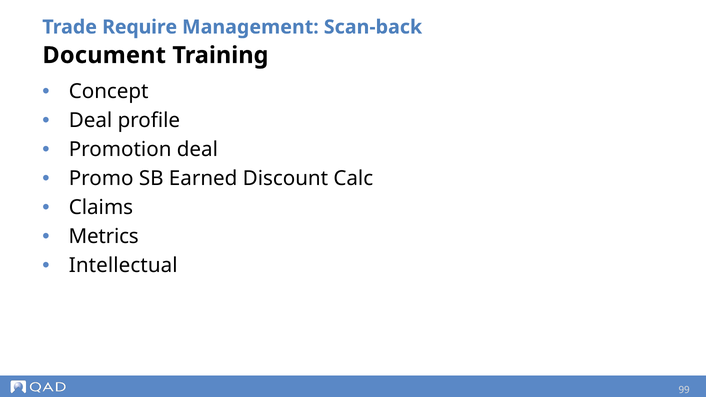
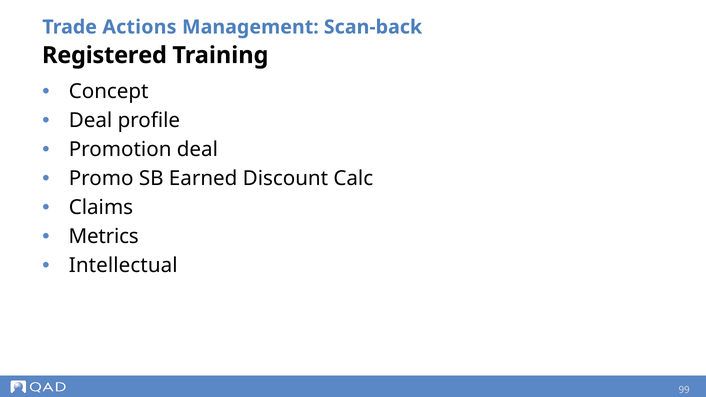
Require: Require -> Actions
Document: Document -> Registered
